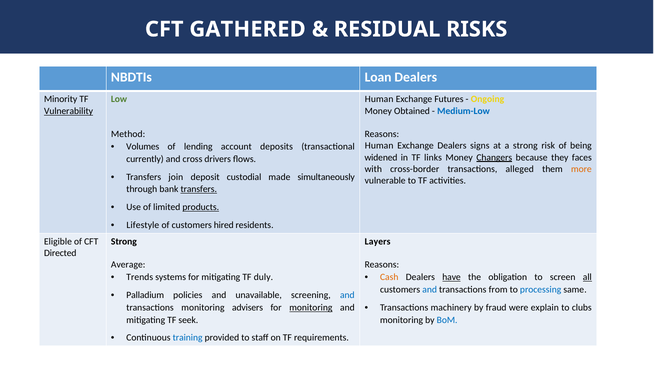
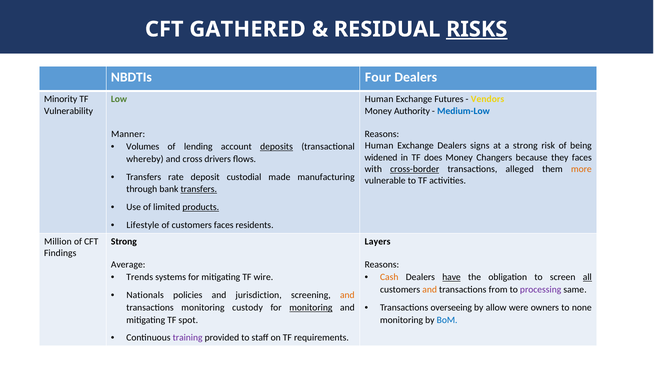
RISKS underline: none -> present
Loan: Loan -> Four
Ongoing: Ongoing -> Vendors
Vulnerability underline: present -> none
Obtained: Obtained -> Authority
Method: Method -> Manner
deposits underline: none -> present
links: links -> does
Changers underline: present -> none
currently: currently -> whereby
cross-border underline: none -> present
join: join -> rate
simultaneously: simultaneously -> manufacturing
customers hired: hired -> faces
Eligible: Eligible -> Million
Directed: Directed -> Findings
duly: duly -> wire
and at (430, 290) colour: blue -> orange
processing colour: blue -> purple
Palladium: Palladium -> Nationals
unavailable: unavailable -> jurisdiction
and at (347, 295) colour: blue -> orange
machinery: machinery -> overseeing
fraud: fraud -> allow
explain: explain -> owners
clubs: clubs -> none
advisers: advisers -> custody
seek: seek -> spot
training colour: blue -> purple
